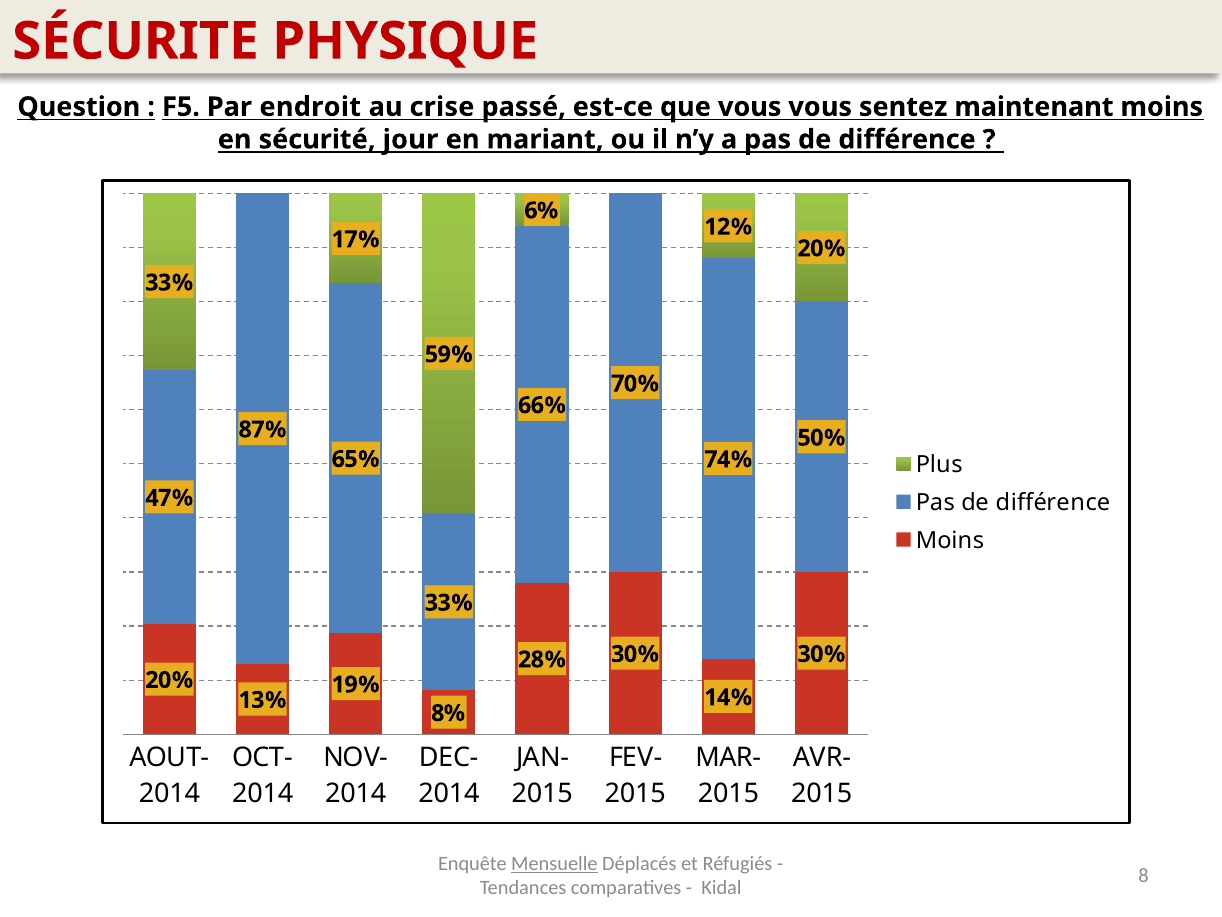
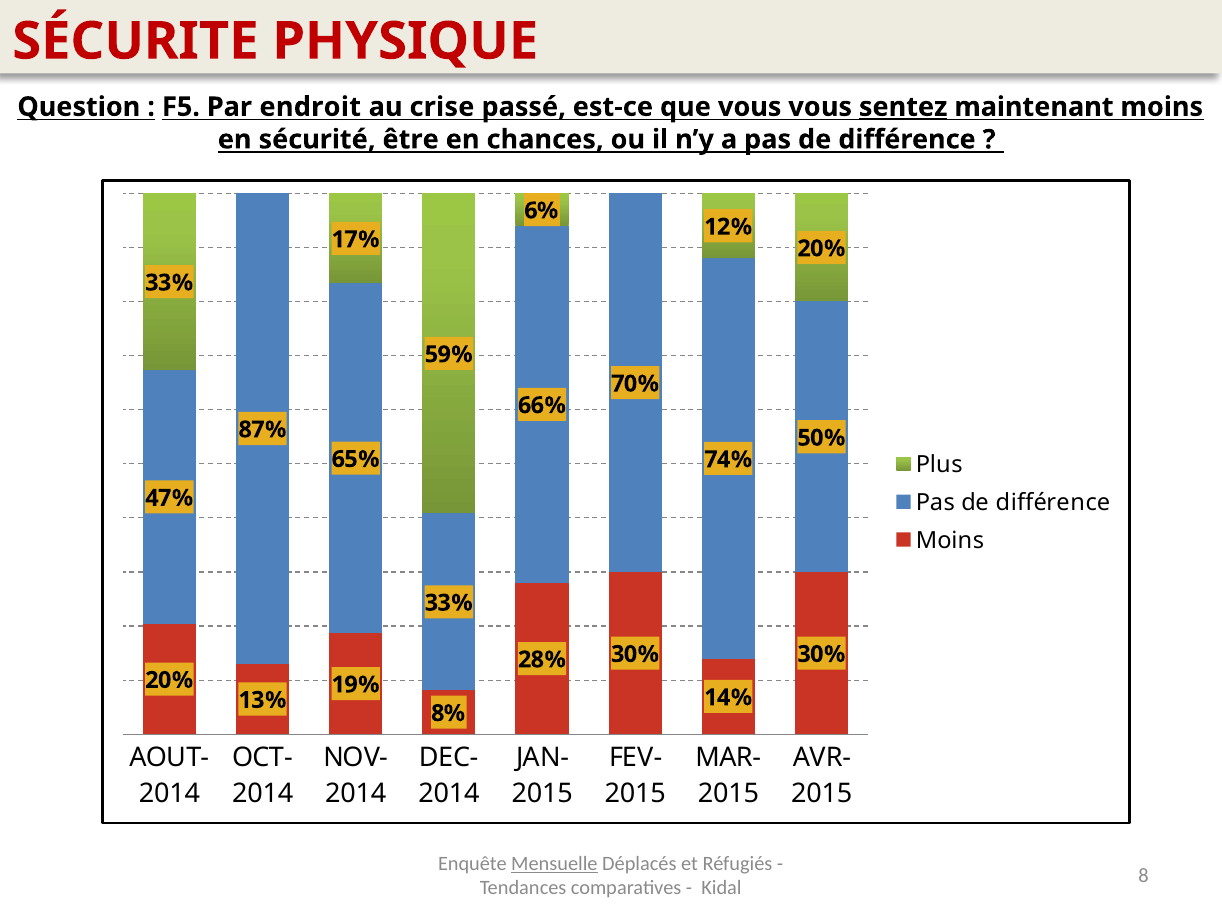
sentez underline: none -> present
jour: jour -> être
mariant: mariant -> chances
